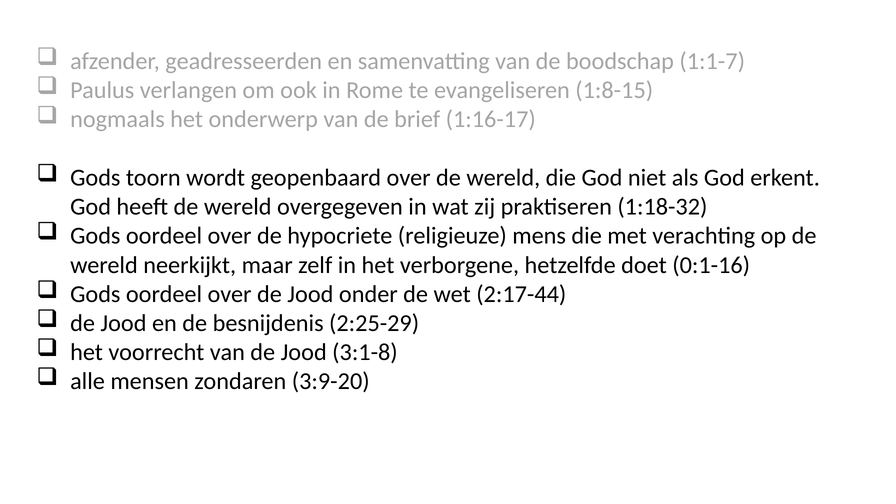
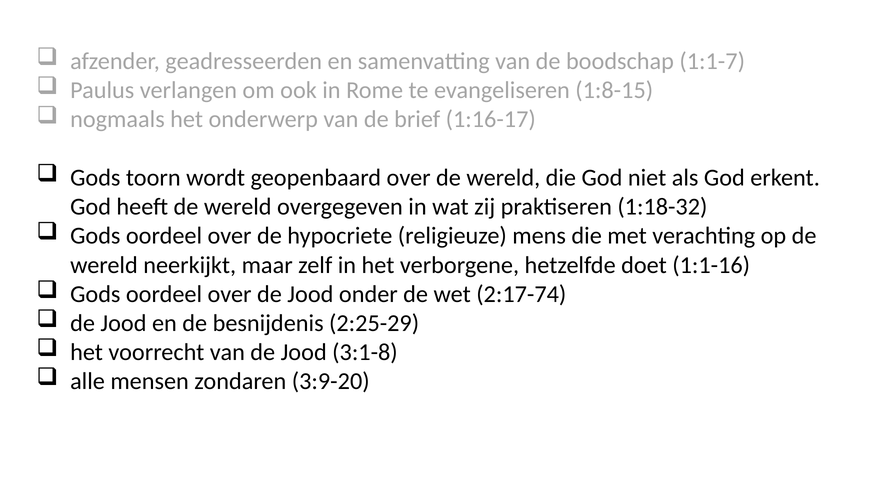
0:1-16: 0:1-16 -> 1:1-16
2:17-44: 2:17-44 -> 2:17-74
